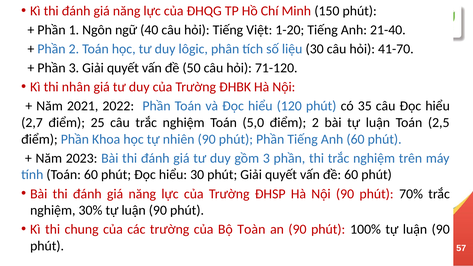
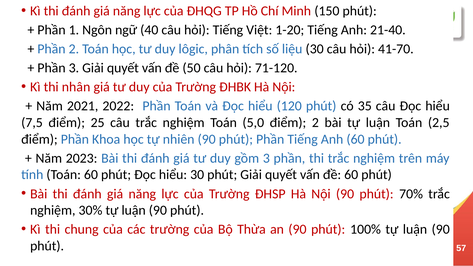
2,7: 2,7 -> 7,5
Toàn: Toàn -> Thừa
